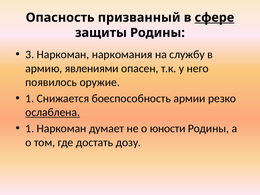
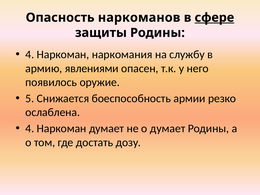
призванный: призванный -> наркоманов
3 at (30, 55): 3 -> 4
1 at (30, 98): 1 -> 5
ослаблена underline: present -> none
1 at (30, 129): 1 -> 4
о юности: юности -> думает
